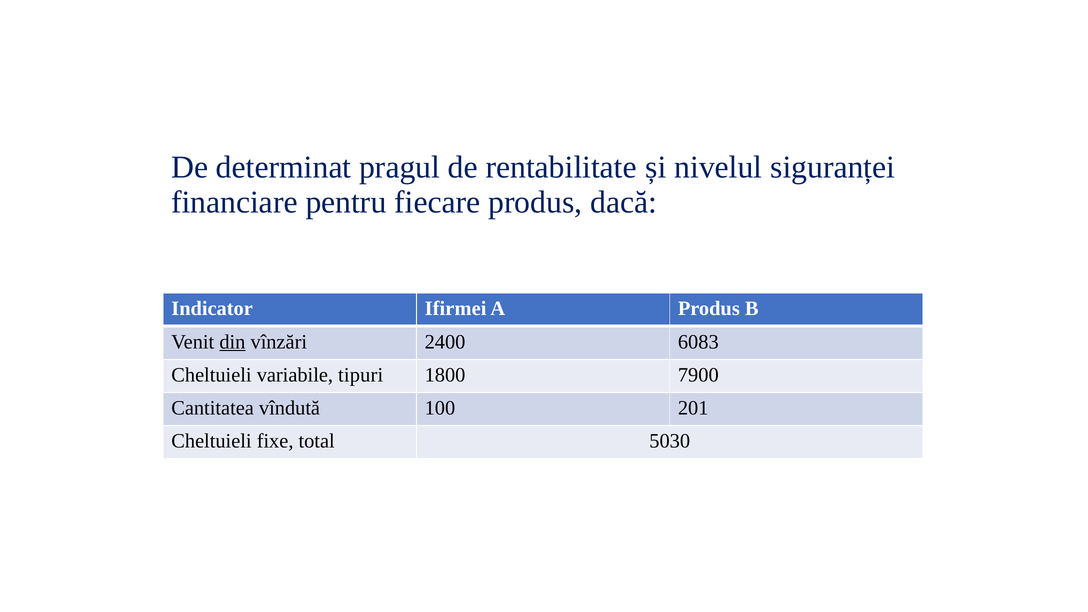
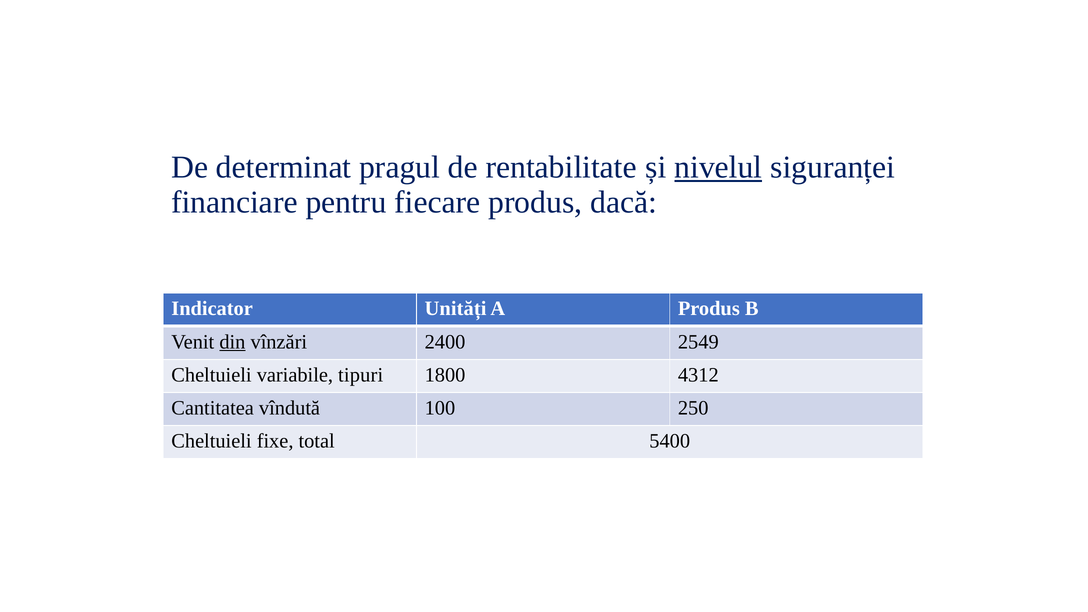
nivelul underline: none -> present
Ifirmei: Ifirmei -> Unități
6083: 6083 -> 2549
7900: 7900 -> 4312
201: 201 -> 250
5030: 5030 -> 5400
